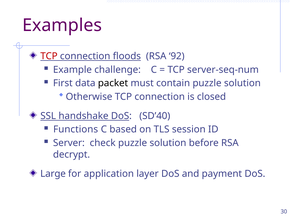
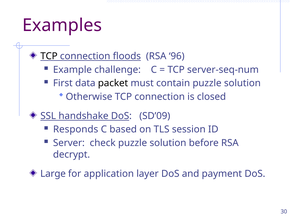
TCP at (49, 56) colour: red -> black
92: 92 -> 96
SD’40: SD’40 -> SD’09
Functions: Functions -> Responds
